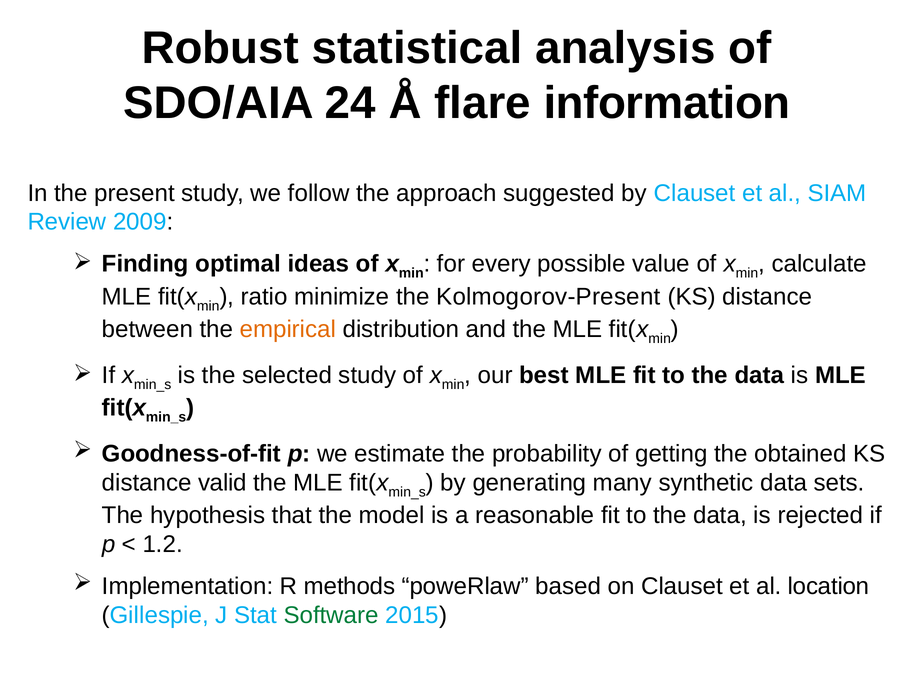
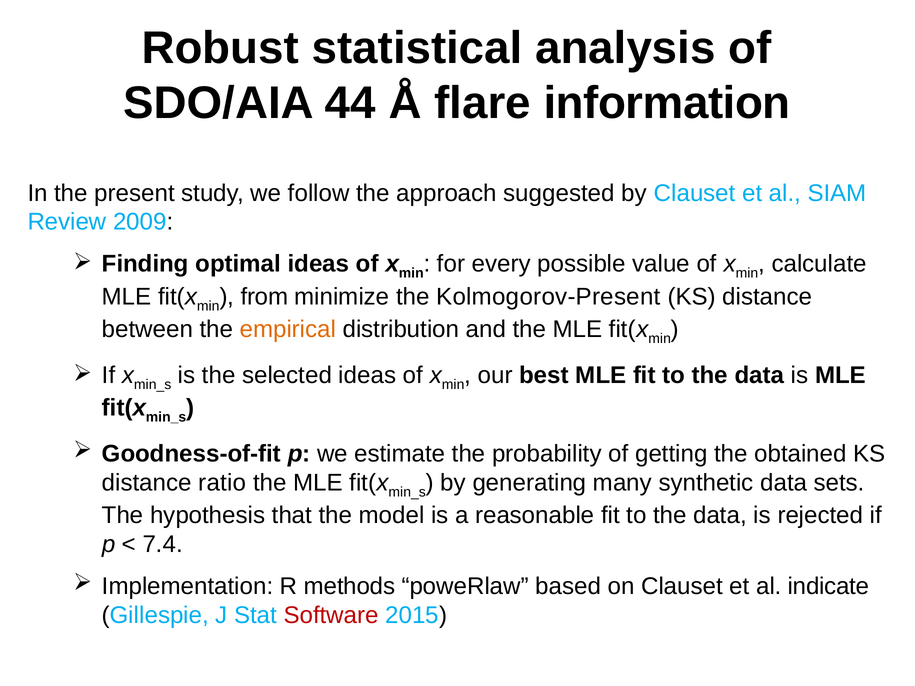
24: 24 -> 44
ratio: ratio -> from
selected study: study -> ideas
valid: valid -> ratio
1.2: 1.2 -> 7.4
location: location -> indicate
Software colour: green -> red
